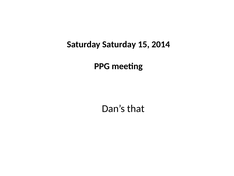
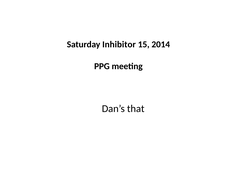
Saturday Saturday: Saturday -> Inhibitor
